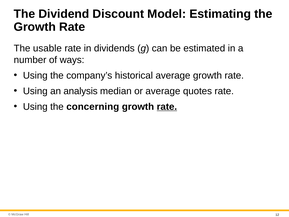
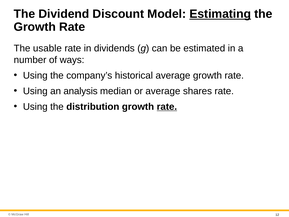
Estimating underline: none -> present
quotes: quotes -> shares
concerning: concerning -> distribution
